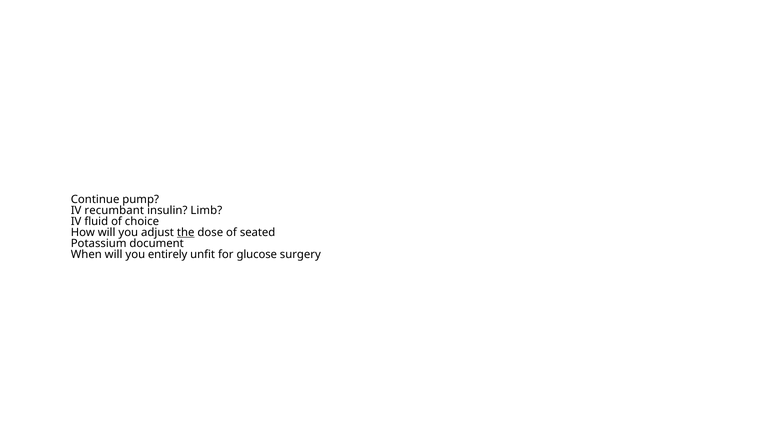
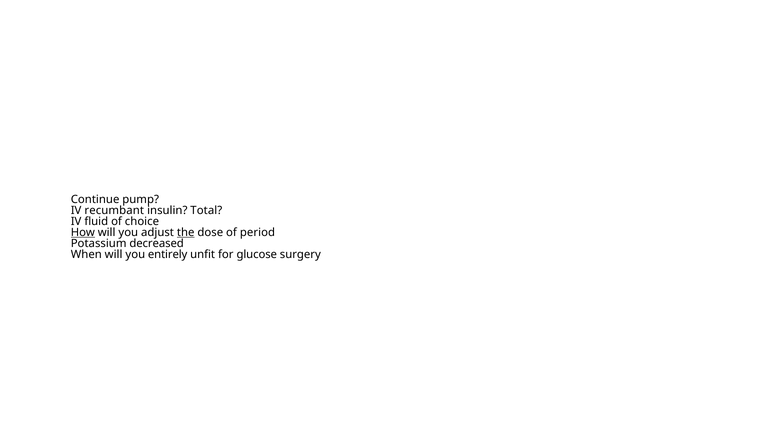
Limb: Limb -> Total
How underline: none -> present
seated: seated -> period
document: document -> decreased
